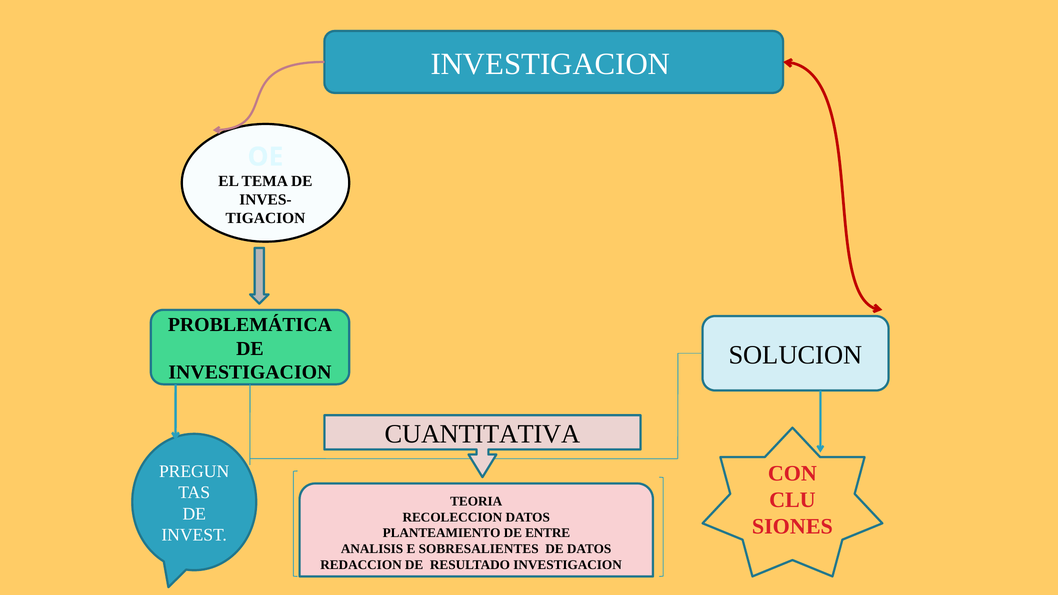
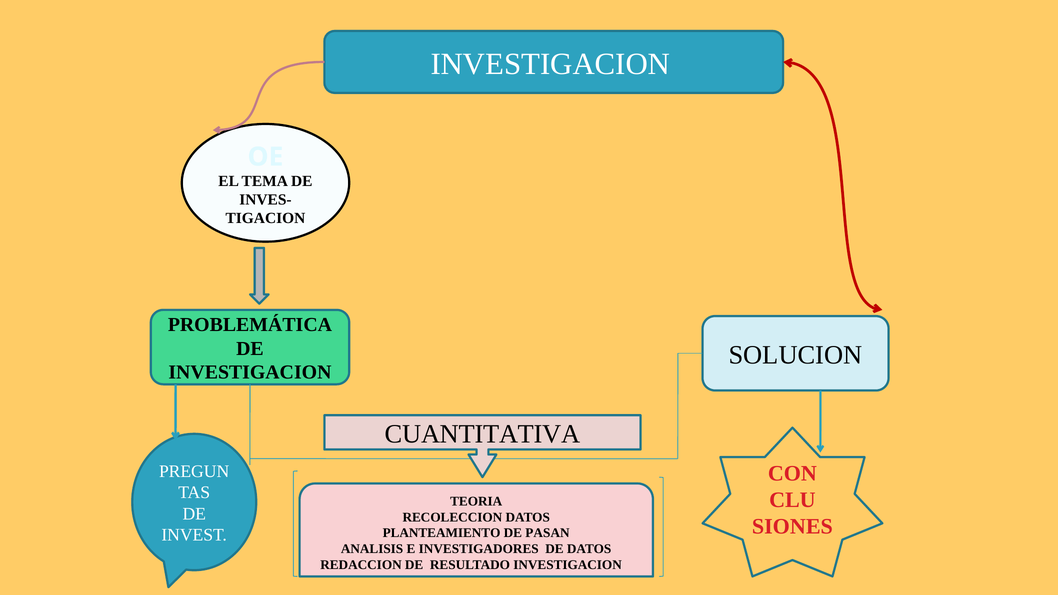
ENTRE: ENTRE -> PASAN
SOBRESALIENTES: SOBRESALIENTES -> INVESTIGADORES
